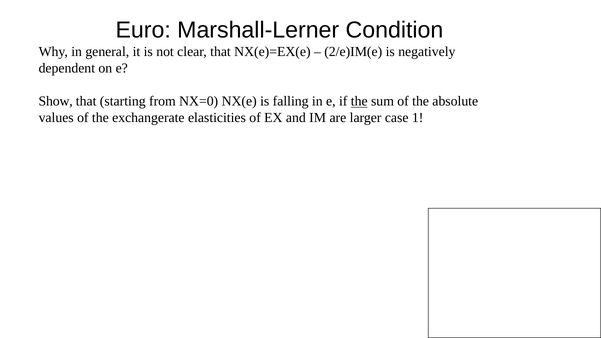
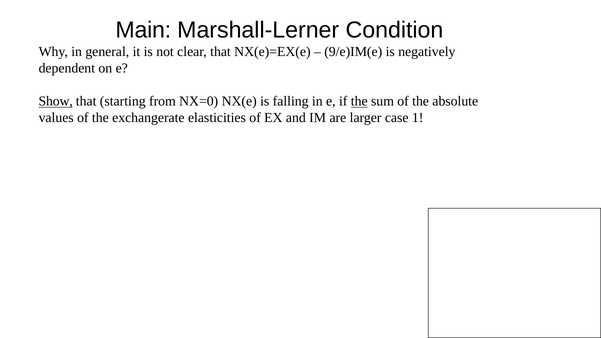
Euro: Euro -> Main
2/e)IM(e: 2/e)IM(e -> 9/e)IM(e
Show underline: none -> present
